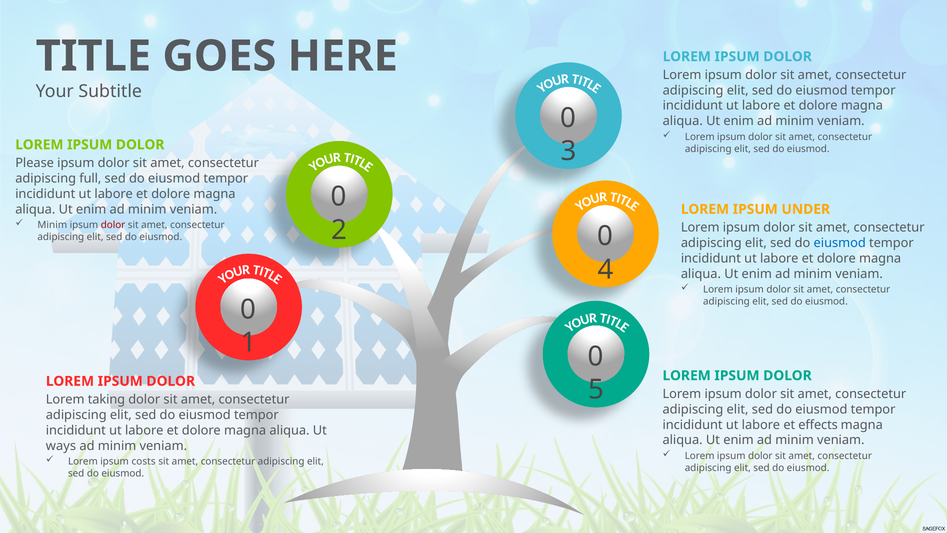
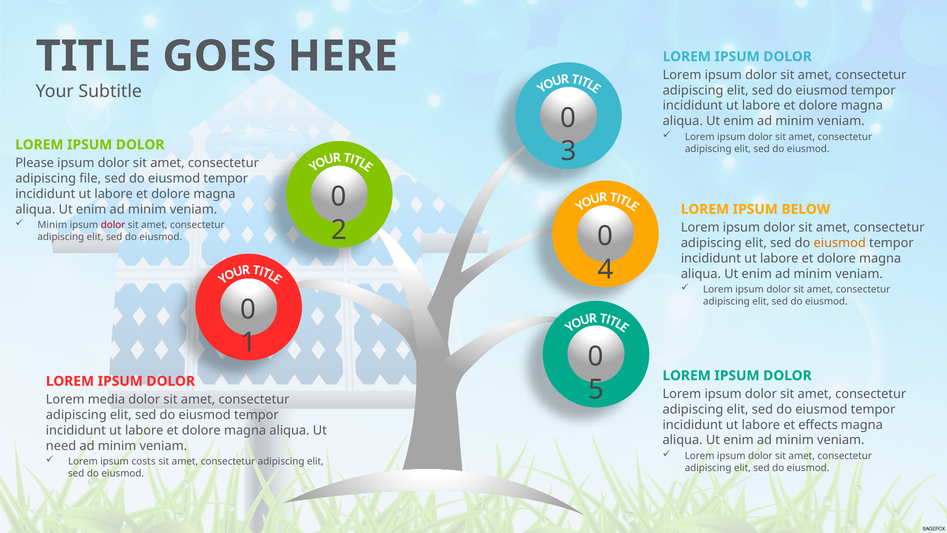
full: full -> file
UNDER: UNDER -> BELOW
eiusmod at (840, 243) colour: blue -> orange
taking: taking -> media
ways: ways -> need
